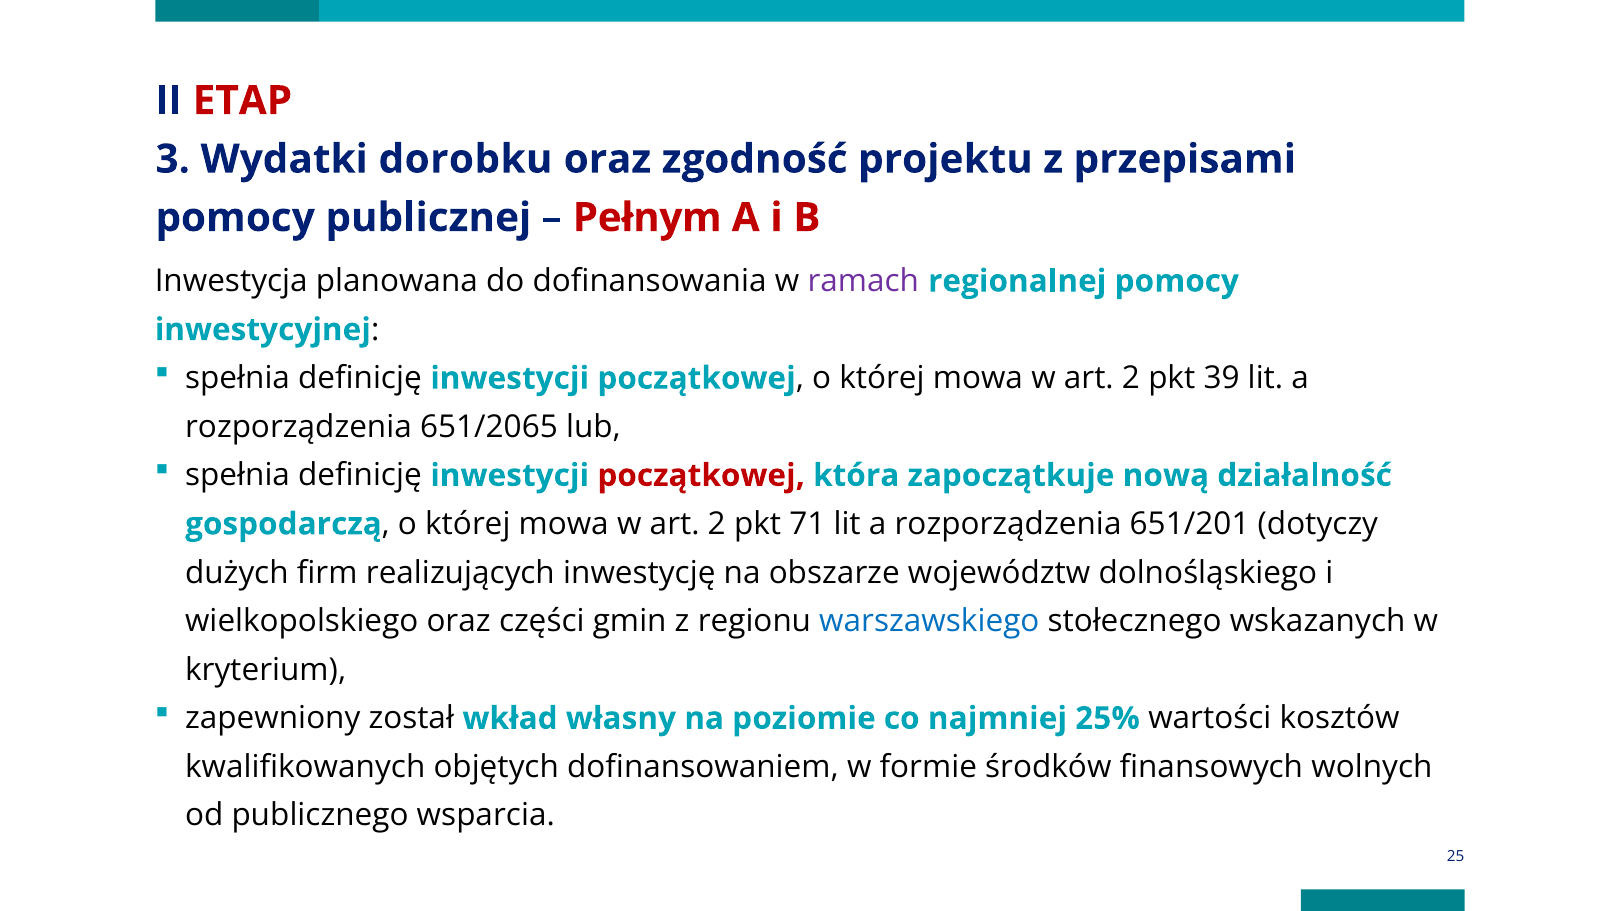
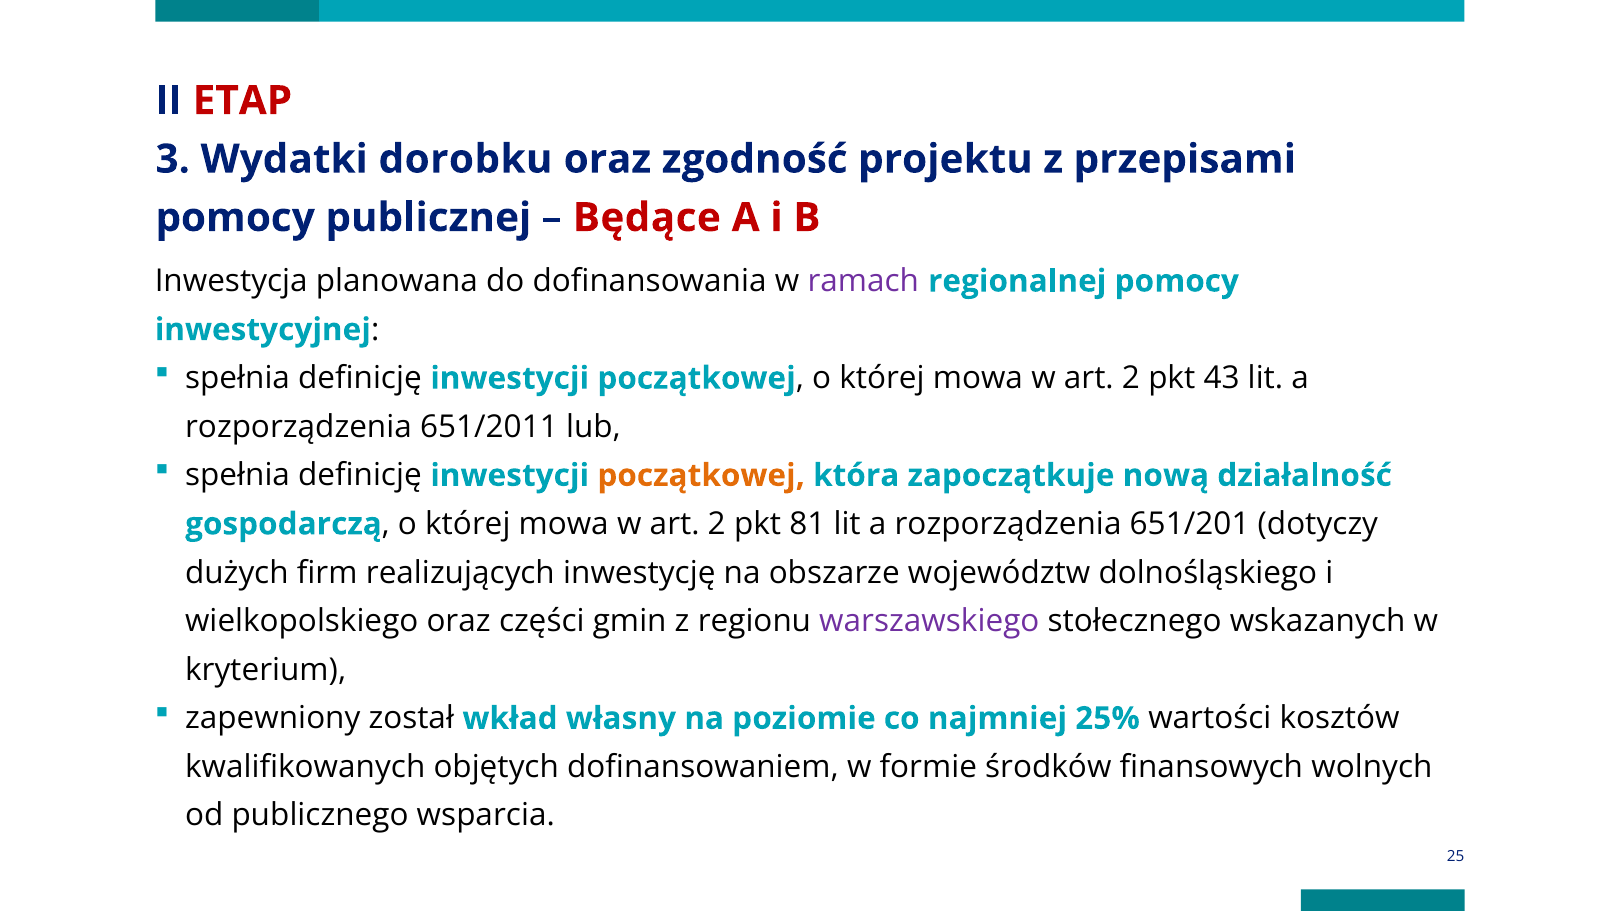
Pełnym: Pełnym -> Będące
39: 39 -> 43
651/2065: 651/2065 -> 651/2011
początkowej at (701, 476) colour: red -> orange
71: 71 -> 81
warszawskiego colour: blue -> purple
